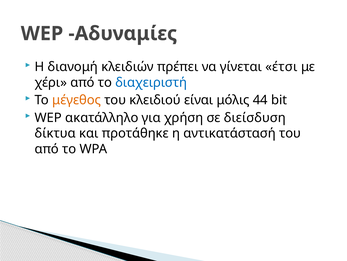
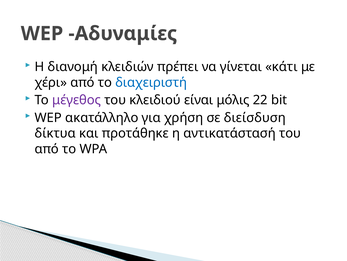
έτσι: έτσι -> κάτι
μέγεθος colour: orange -> purple
44: 44 -> 22
